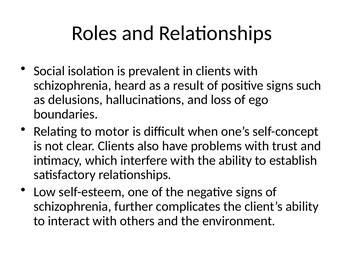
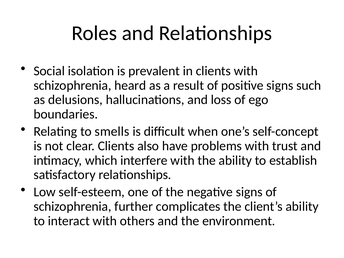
motor: motor -> smells
